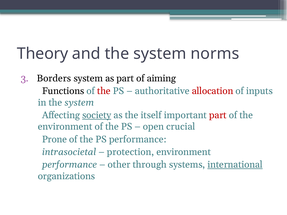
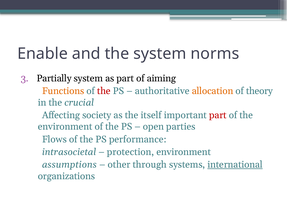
Theory: Theory -> Enable
Borders: Borders -> Partially
Functions colour: black -> orange
allocation colour: red -> orange
inputs: inputs -> theory
in the system: system -> crucial
society underline: present -> none
crucial: crucial -> parties
Prone: Prone -> Flows
performance at (70, 165): performance -> assumptions
